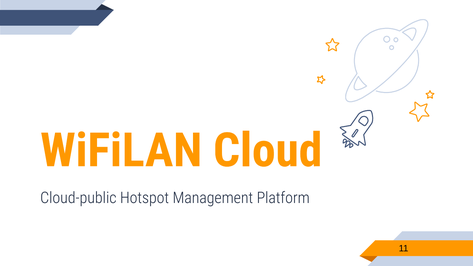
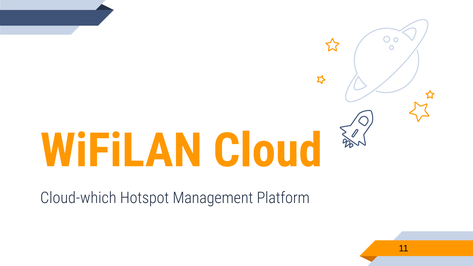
Cloud-public: Cloud-public -> Cloud-which
